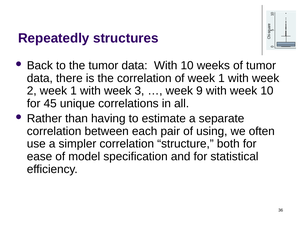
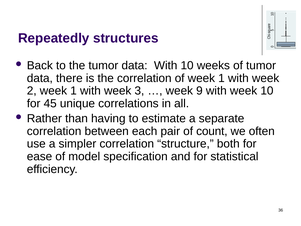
using: using -> count
